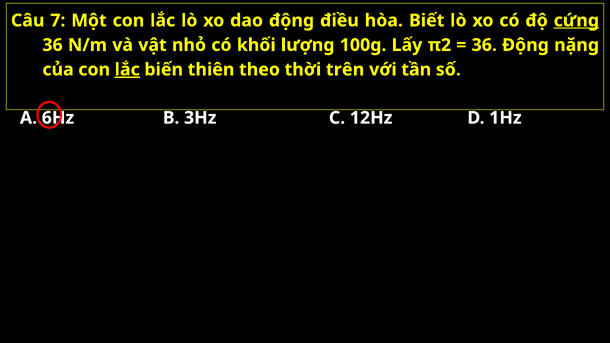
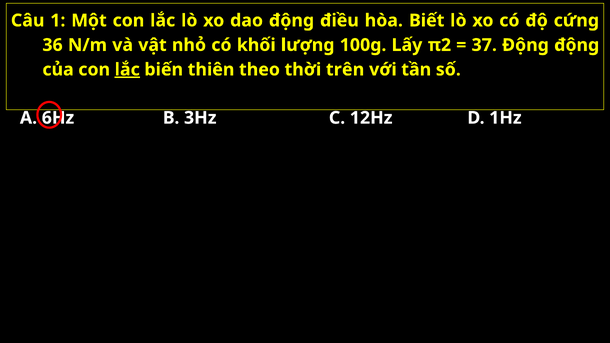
7: 7 -> 1
cứng underline: present -> none
36 at (484, 45): 36 -> 37
Động nặng: nặng -> động
